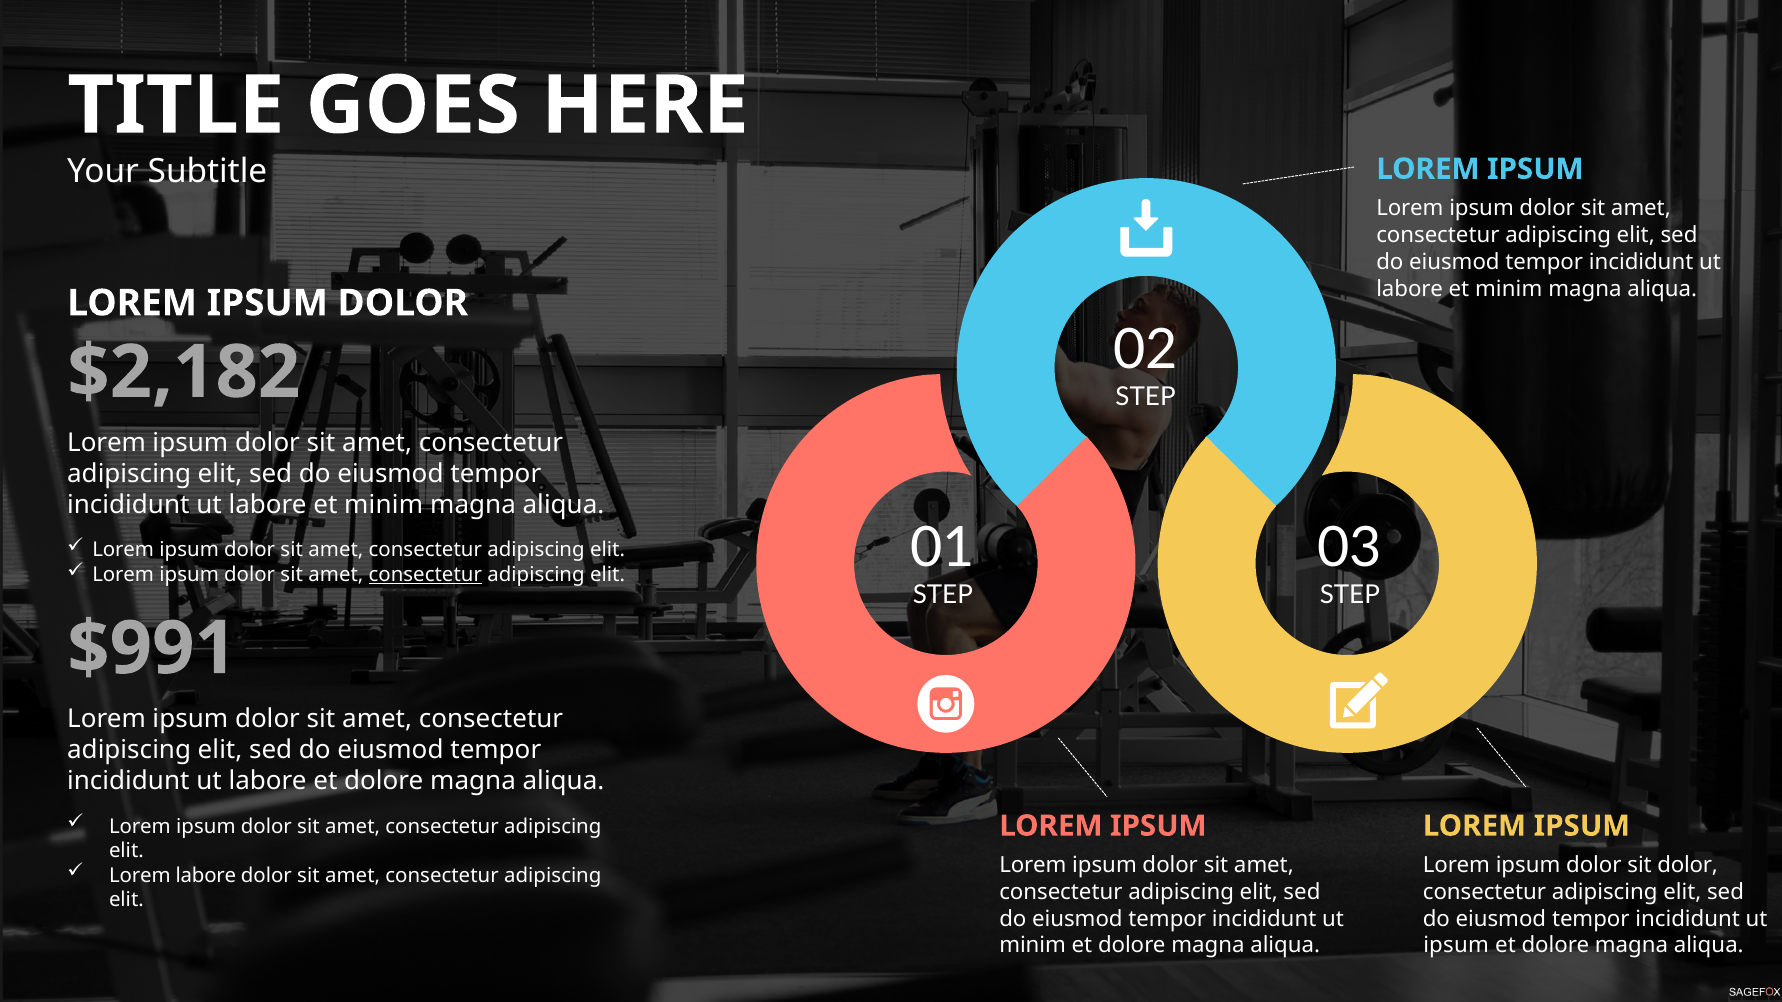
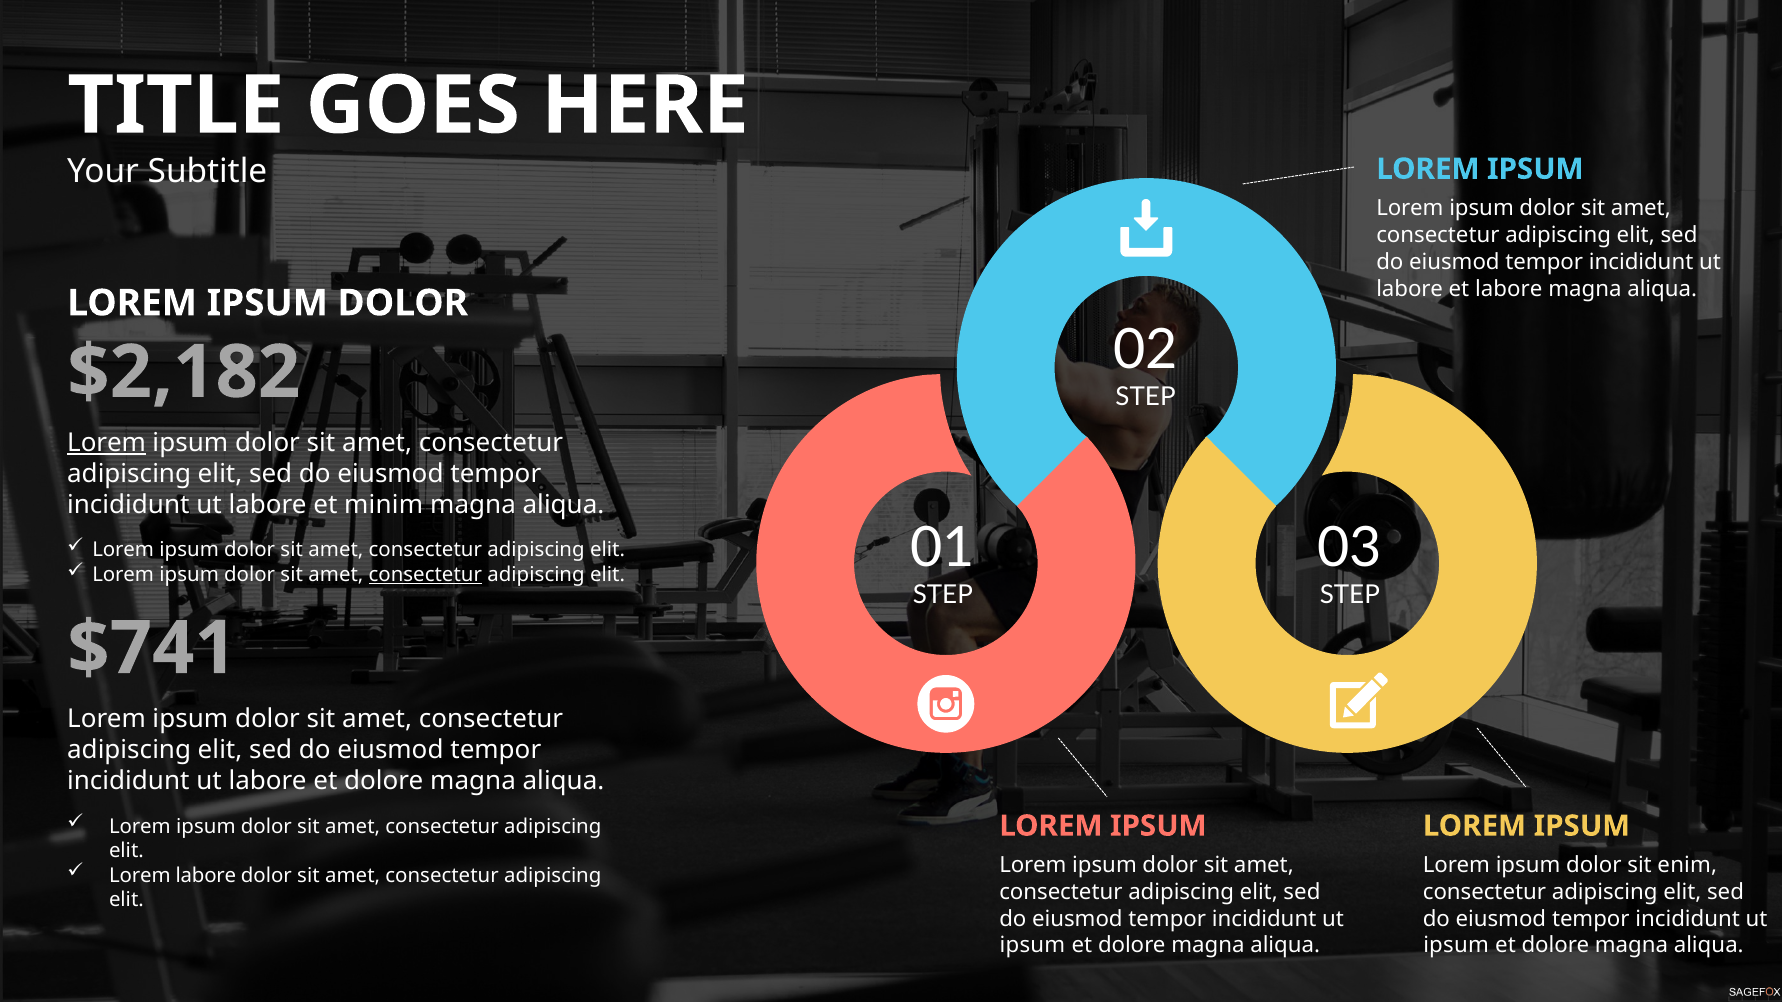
minim at (1509, 289): minim -> labore
Lorem at (107, 443) underline: none -> present
$991: $991 -> $741
sit dolor: dolor -> enim
minim at (1033, 946): minim -> ipsum
